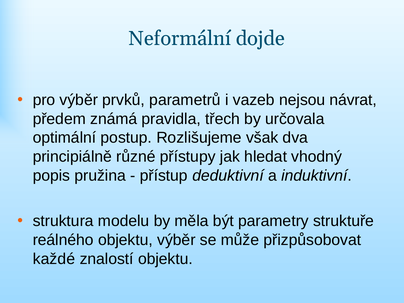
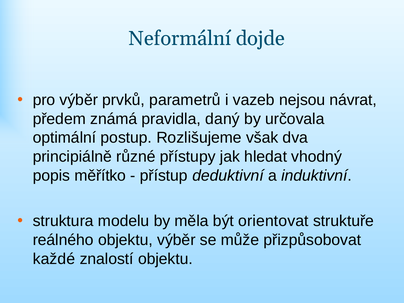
třech: třech -> daný
pružina: pružina -> měřítko
parametry: parametry -> orientovat
